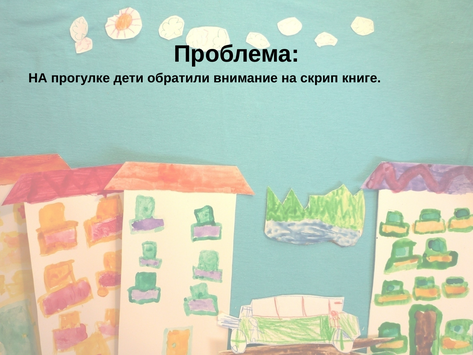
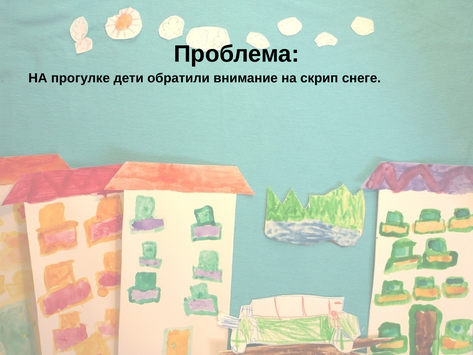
книге: книге -> снеге
